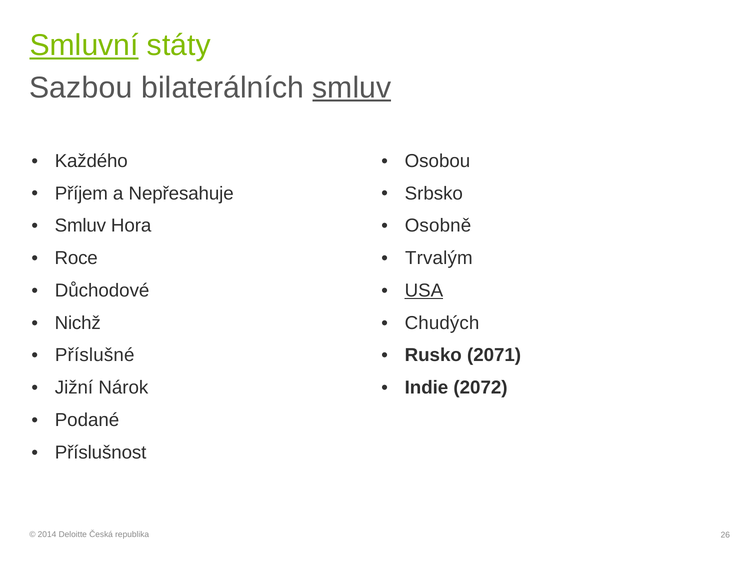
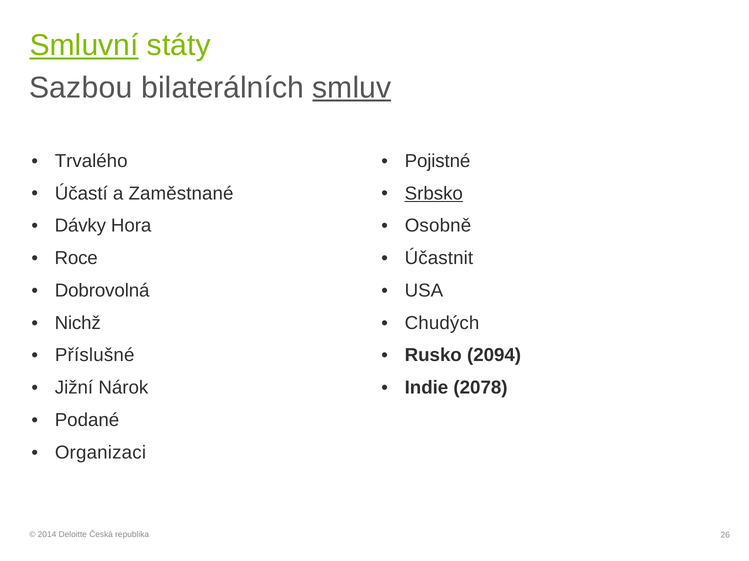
Každého: Každého -> Trvalého
Osobou: Osobou -> Pojistné
Příjem: Příjem -> Účastí
Nepřesahuje: Nepřesahuje -> Zaměstnané
Srbsko underline: none -> present
Smluv at (80, 226): Smluv -> Dávky
Trvalým: Trvalým -> Účastnit
Důchodové: Důchodové -> Dobrovolná
USA underline: present -> none
2071: 2071 -> 2094
2072: 2072 -> 2078
Příslušnost: Příslušnost -> Organizaci
